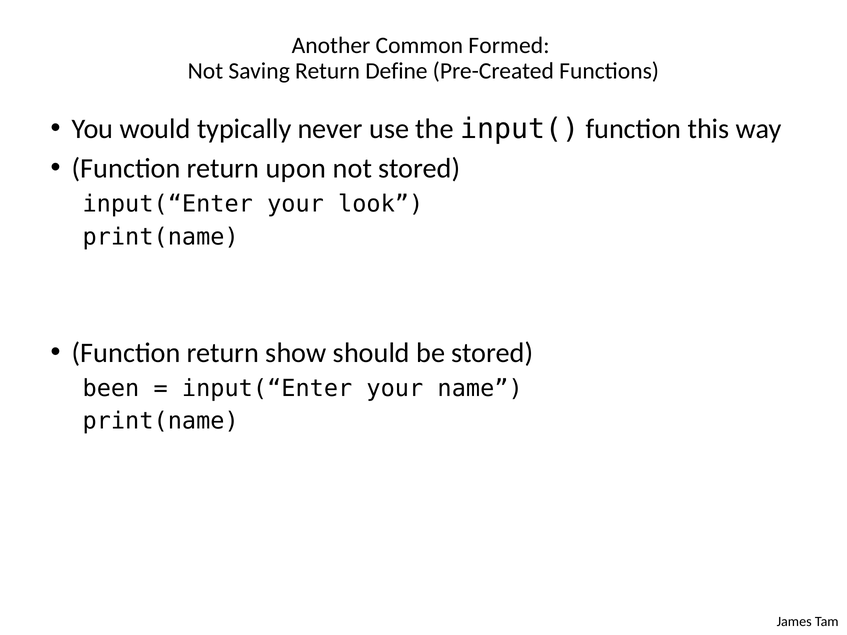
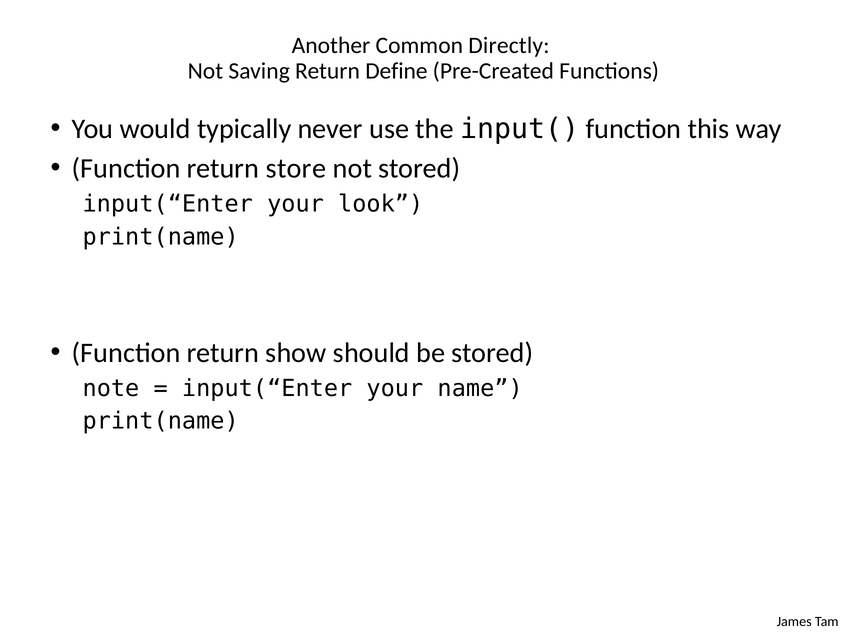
Formed: Formed -> Directly
upon: upon -> store
been: been -> note
